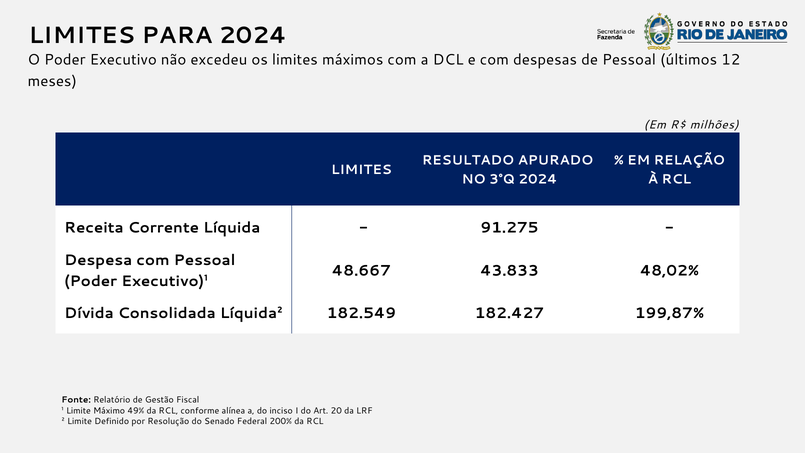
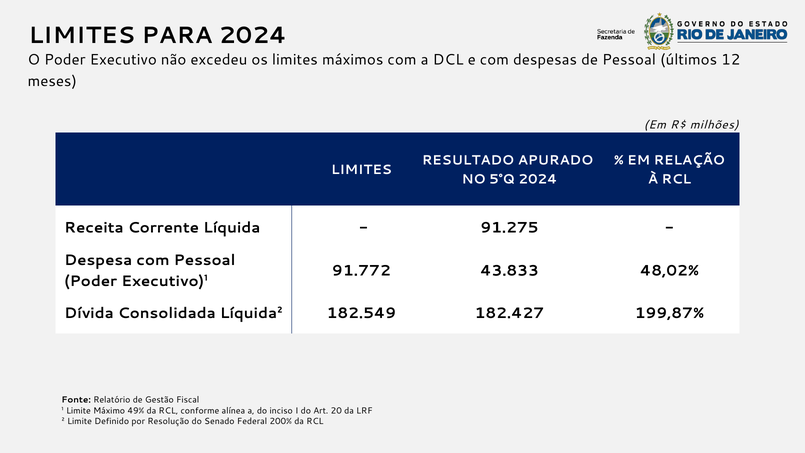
3°Q: 3°Q -> 5°Q
48.667: 48.667 -> 91.772
